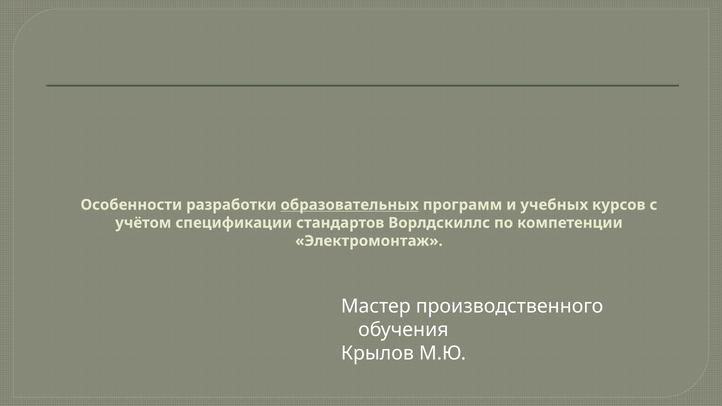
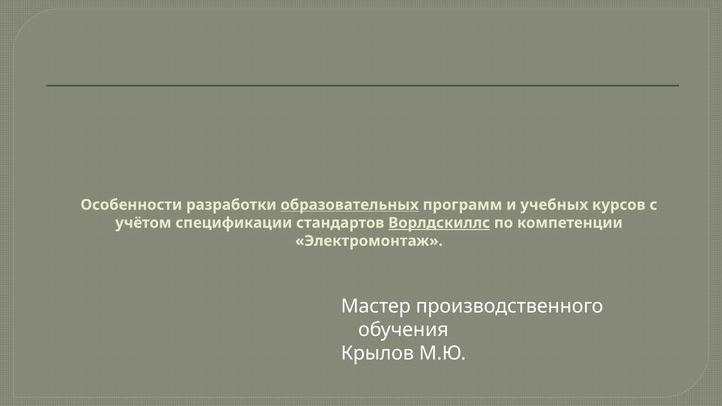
Ворлдскиллс underline: none -> present
